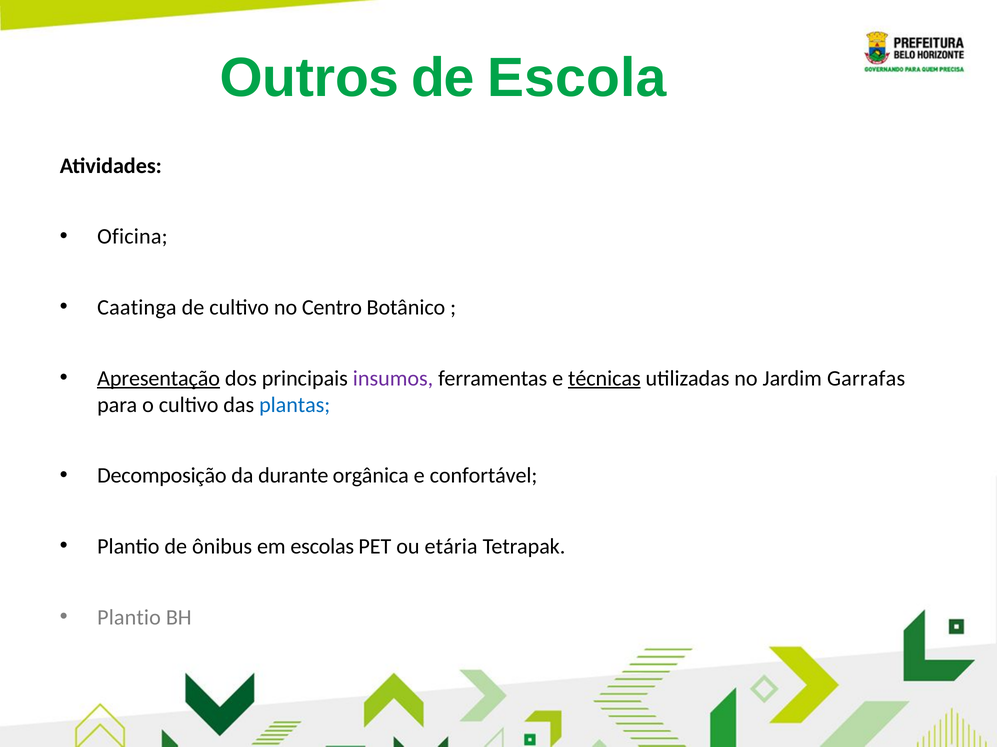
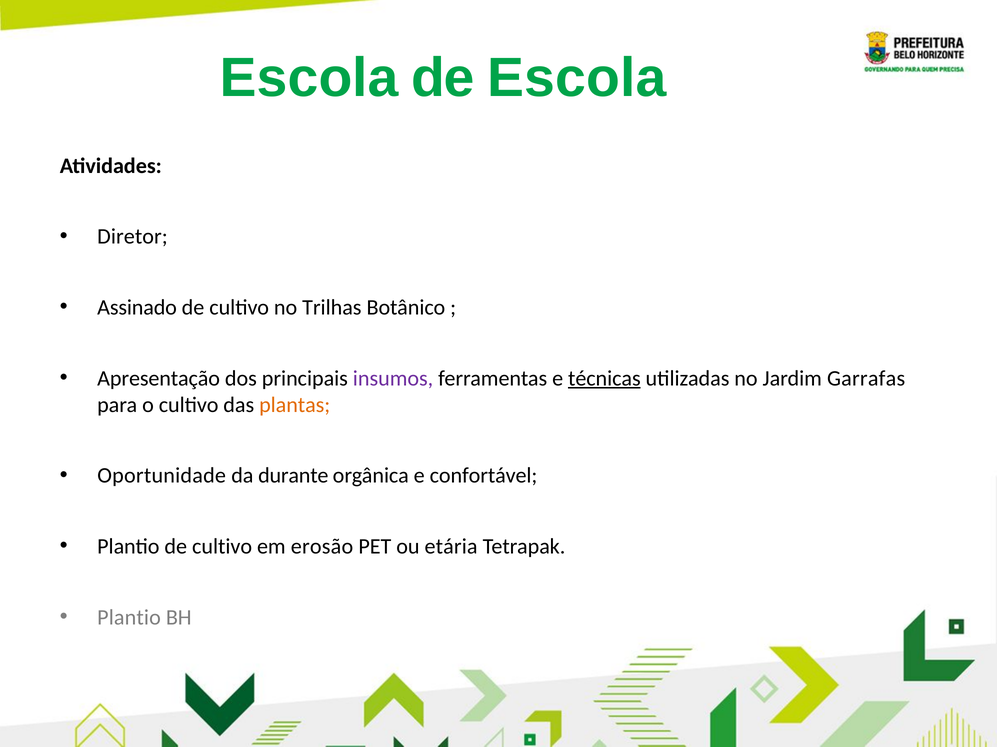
Outros at (309, 78): Outros -> Escola
Oficina: Oficina -> Diretor
Caatinga: Caatinga -> Assinado
Centro: Centro -> Trilhas
Apresentação underline: present -> none
plantas colour: blue -> orange
Decomposição: Decomposição -> Oportunidade
Plantio de ônibus: ônibus -> cultivo
escolas: escolas -> erosão
